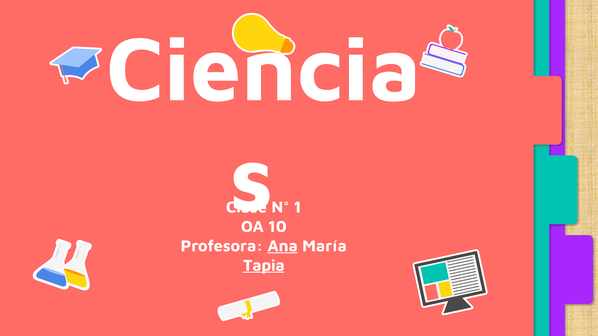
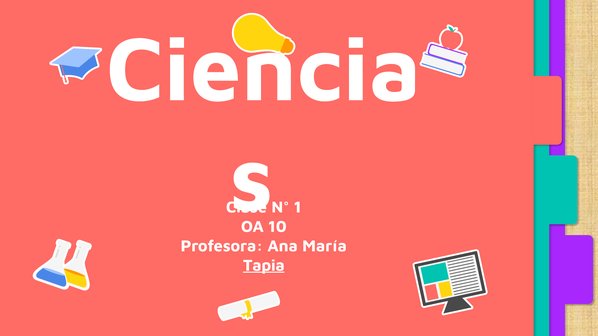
Ana underline: present -> none
